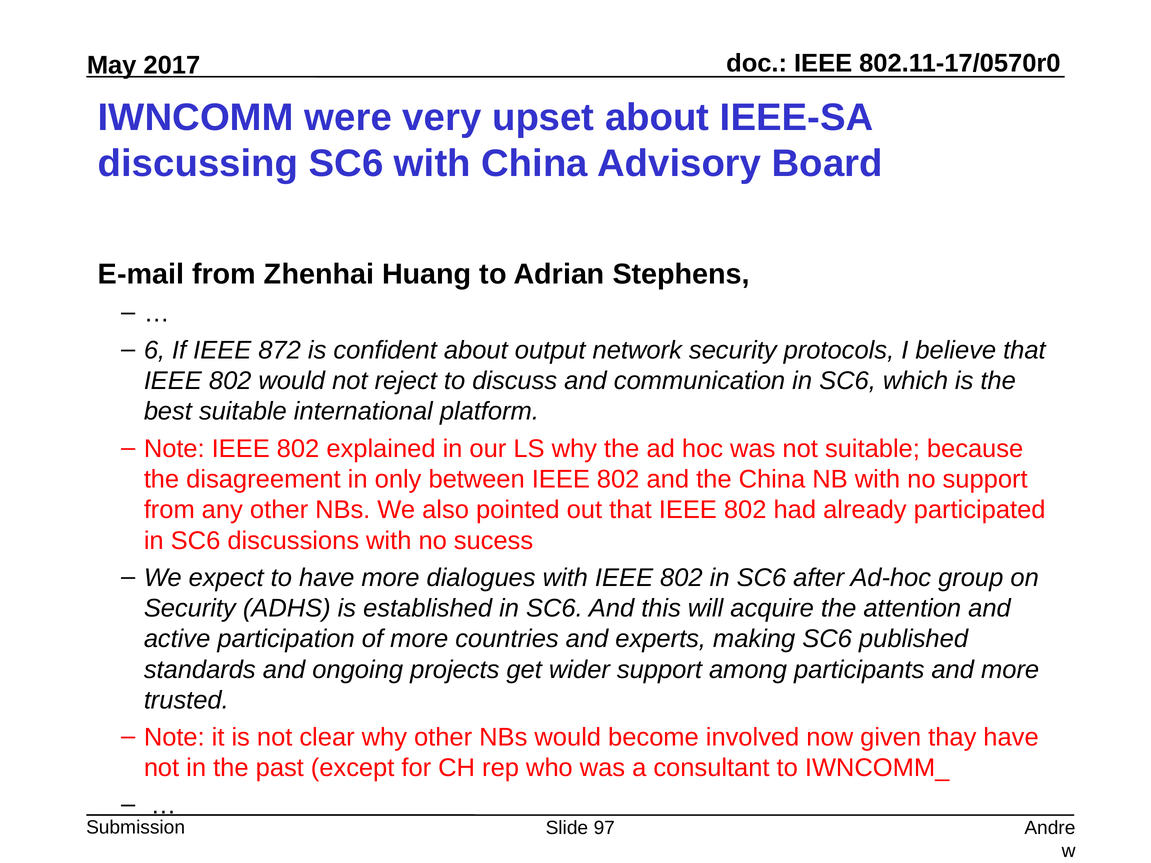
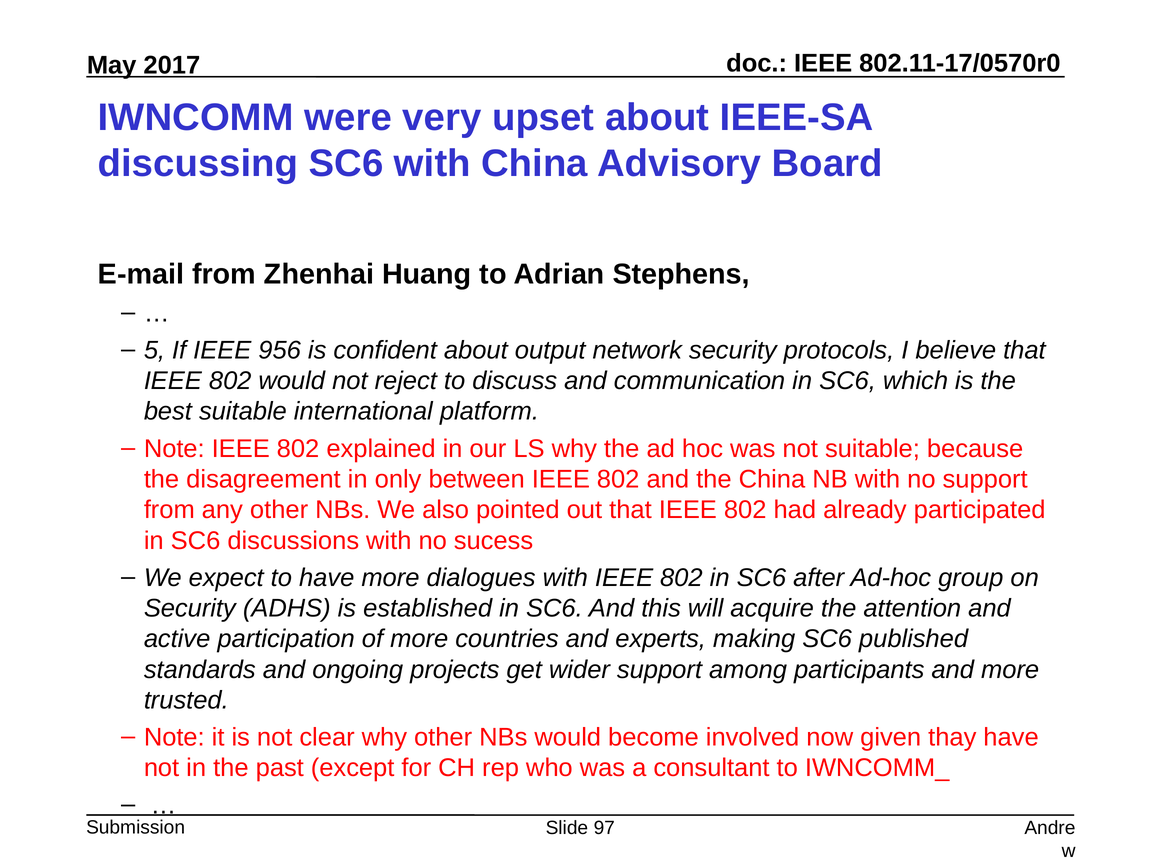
6: 6 -> 5
872: 872 -> 956
